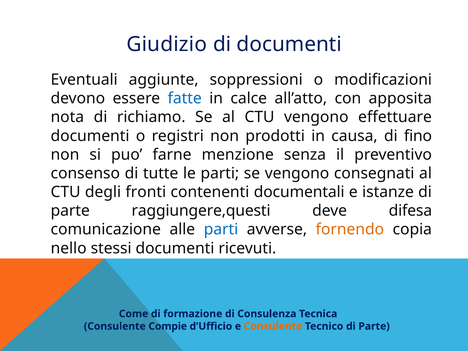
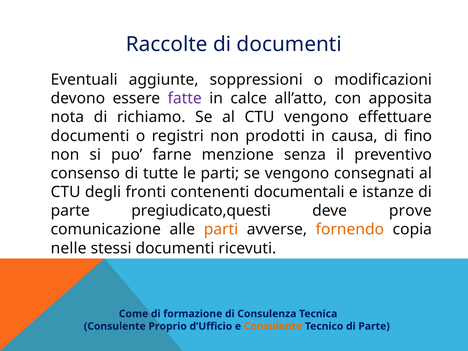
Giudizio: Giudizio -> Raccolte
fatte colour: blue -> purple
raggiungere,questi: raggiungere,questi -> pregiudicato,questi
difesa: difesa -> prove
parti at (221, 229) colour: blue -> orange
nello: nello -> nelle
Compie: Compie -> Proprio
